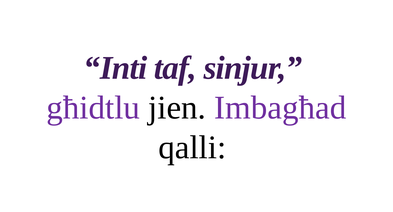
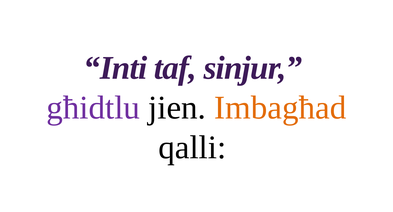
Imbagħad colour: purple -> orange
